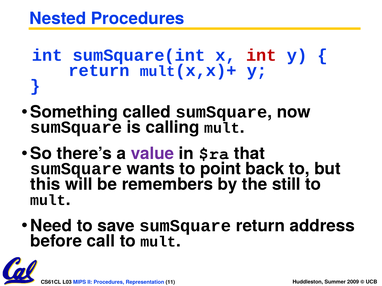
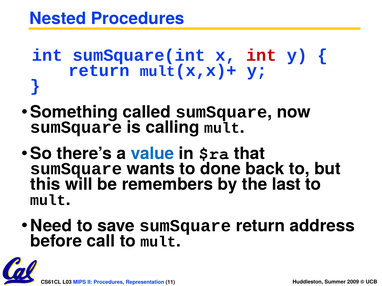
value colour: purple -> blue
point: point -> done
still: still -> last
